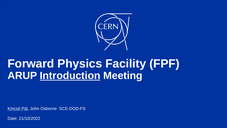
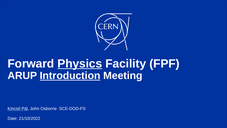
Physics underline: none -> present
